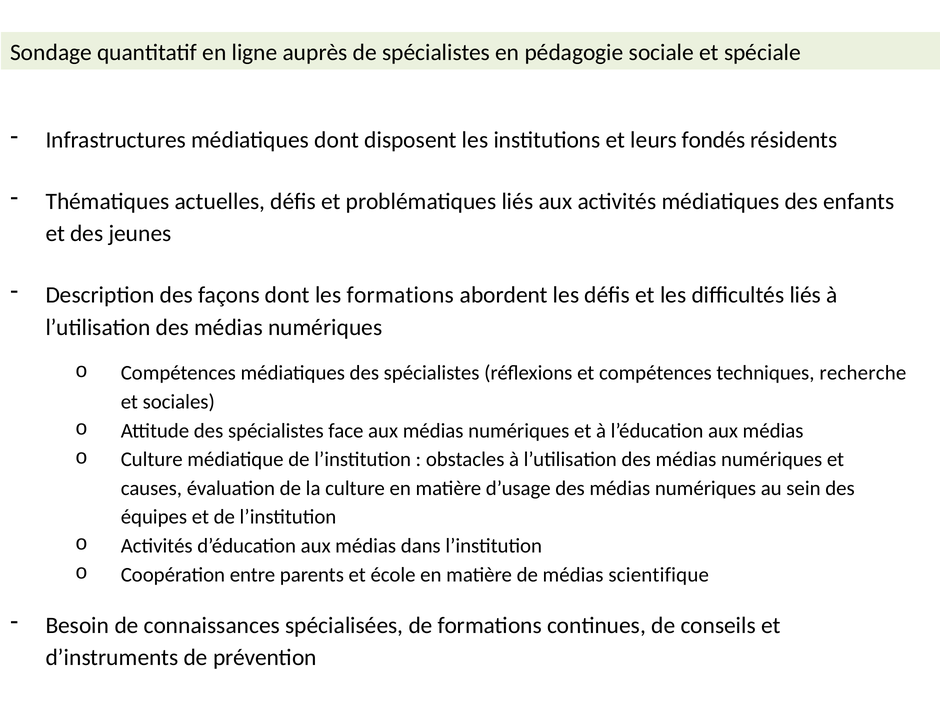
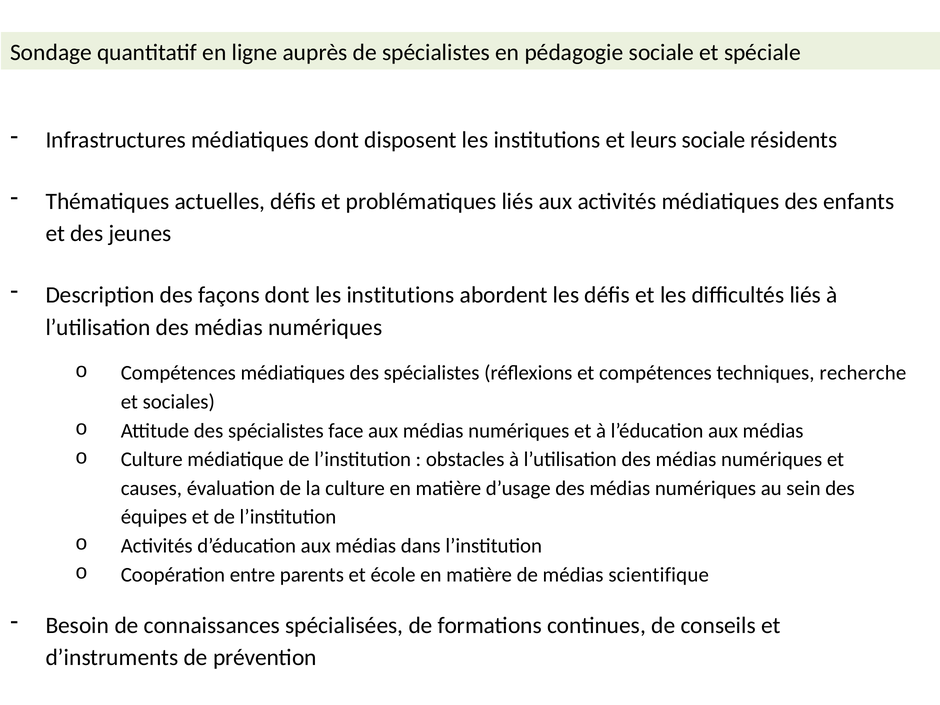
leurs fondés: fondés -> sociale
dont les formations: formations -> institutions
